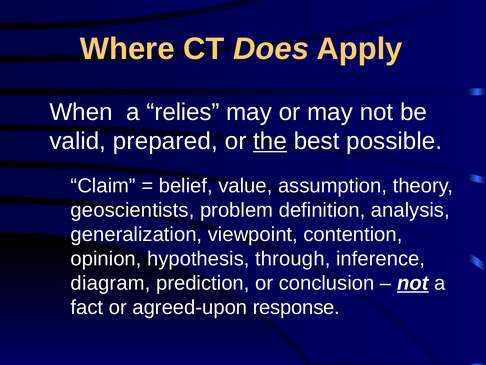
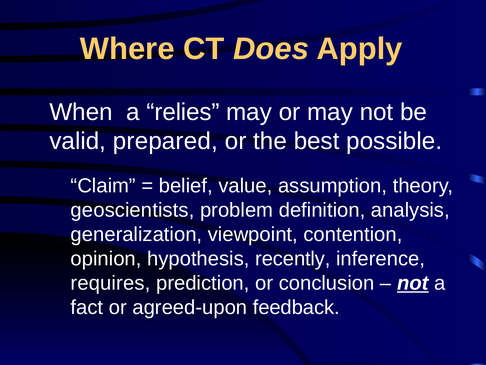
the underline: present -> none
through: through -> recently
diagram: diagram -> requires
response: response -> feedback
